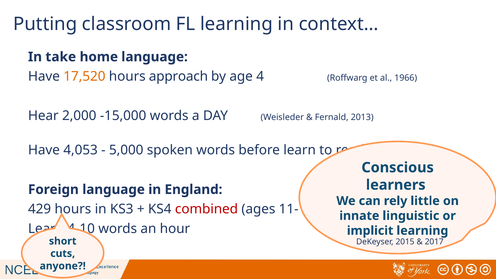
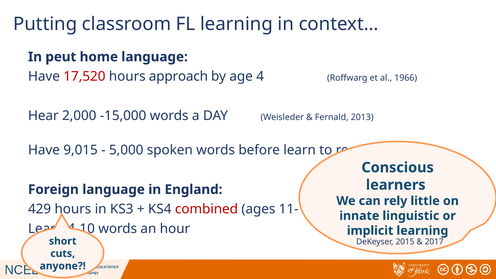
take: take -> peut
17,520 colour: orange -> red
4,053: 4,053 -> 9,015
